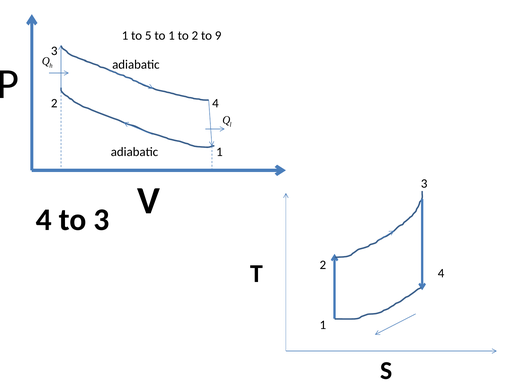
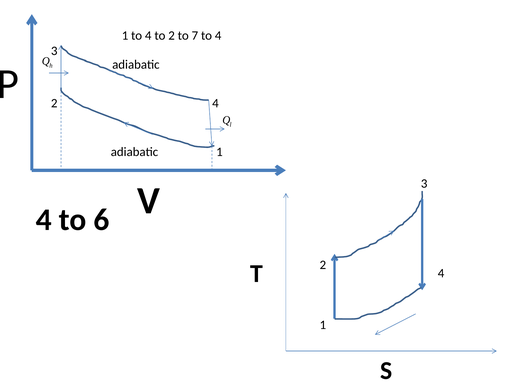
1 to 5: 5 -> 4
to 1: 1 -> 2
to 2: 2 -> 7
9 at (218, 36): 9 -> 4
to 3: 3 -> 6
